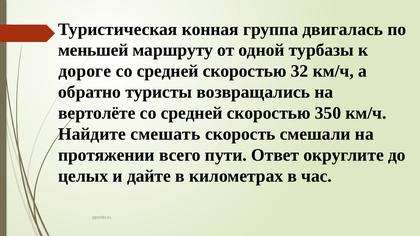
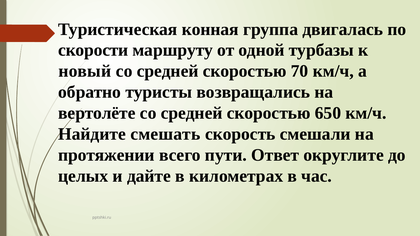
меньшей: меньшей -> скорости
дороге: дороге -> новый
32: 32 -> 70
350: 350 -> 650
